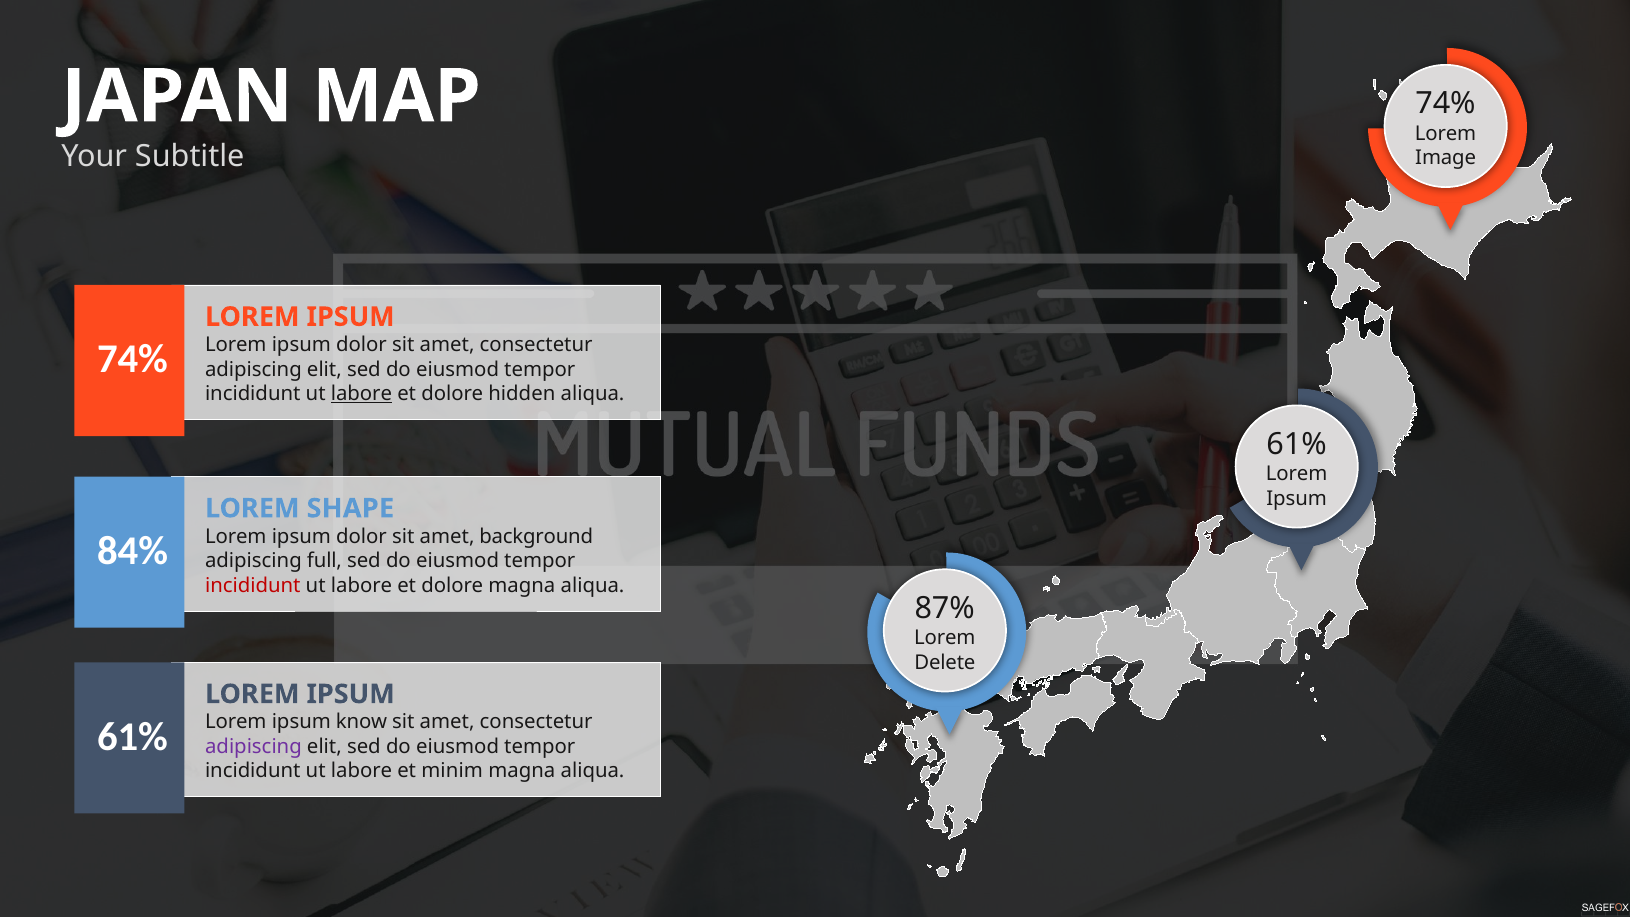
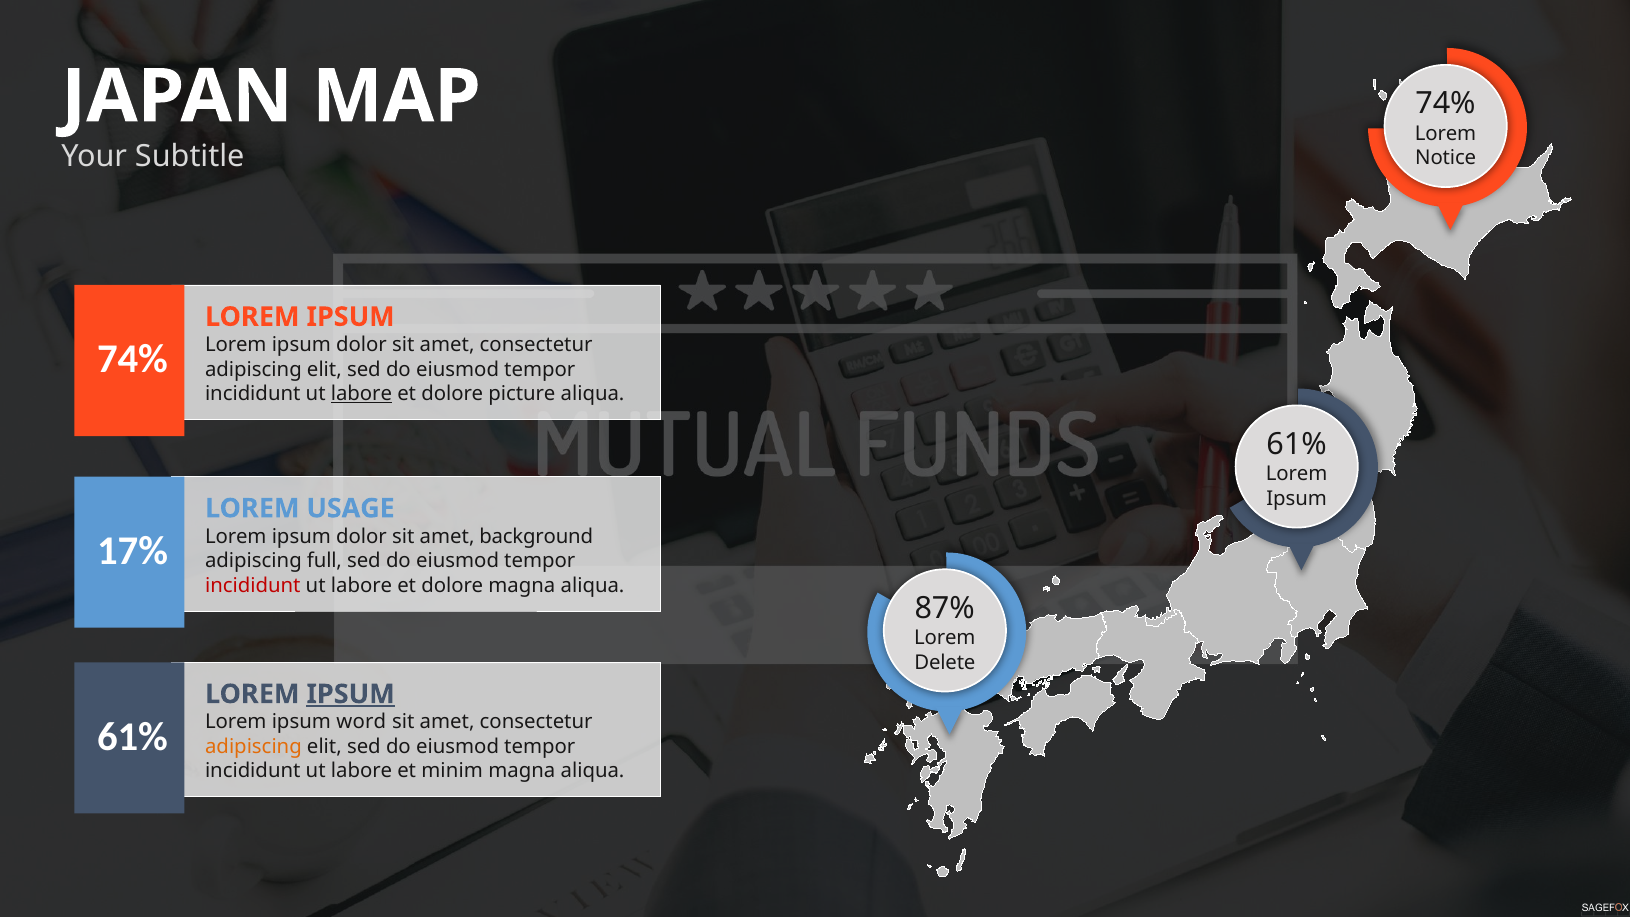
Image: Image -> Notice
hidden: hidden -> picture
SHAPE: SHAPE -> USAGE
84%: 84% -> 17%
IPSUM at (351, 694) underline: none -> present
know: know -> word
adipiscing at (253, 747) colour: purple -> orange
